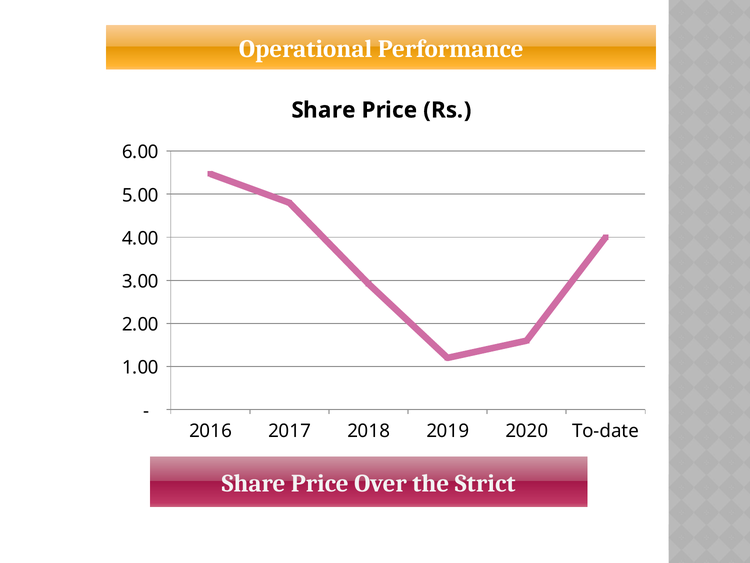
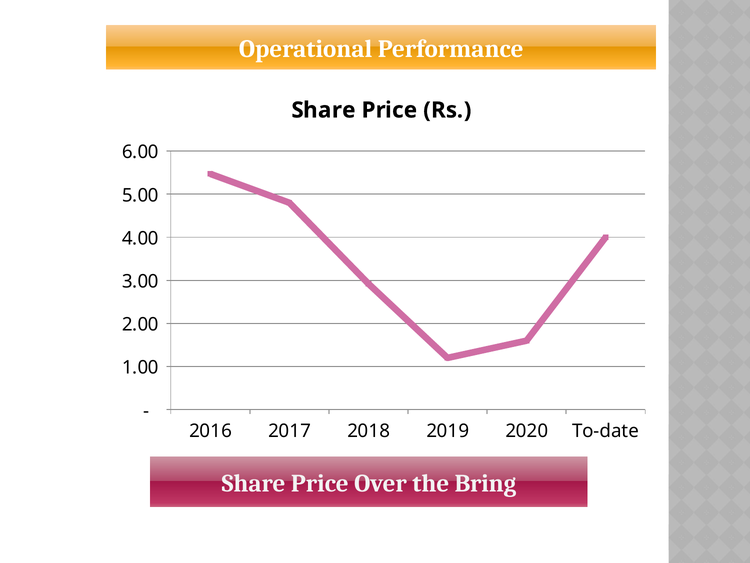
Strict: Strict -> Bring
